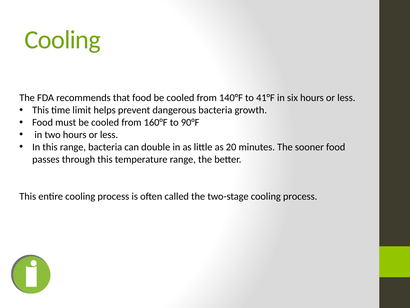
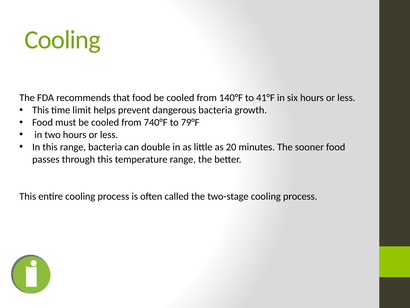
160°F: 160°F -> 740°F
90°F: 90°F -> 79°F
